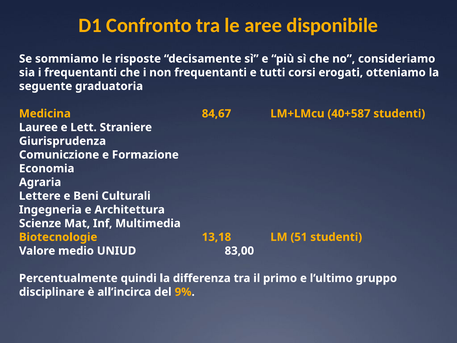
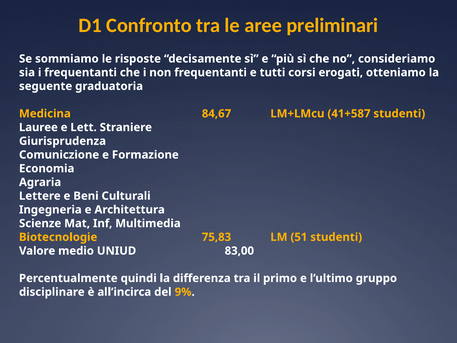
disponibile: disponibile -> preliminari
40+587: 40+587 -> 41+587
13,18: 13,18 -> 75,83
